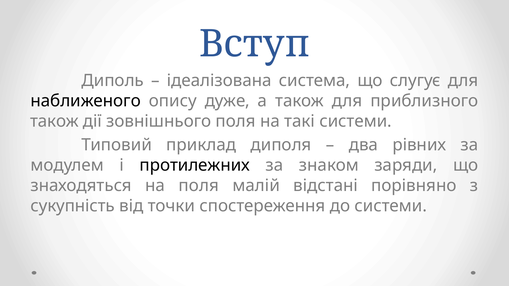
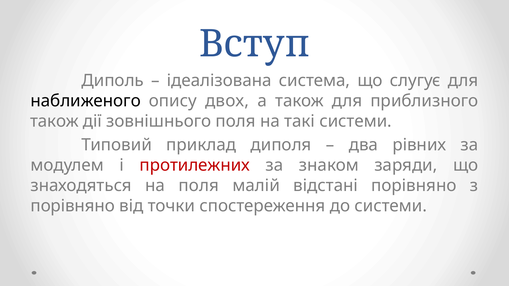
дуже: дуже -> двох
протилежних colour: black -> red
сукупність at (73, 206): сукупність -> порівняно
